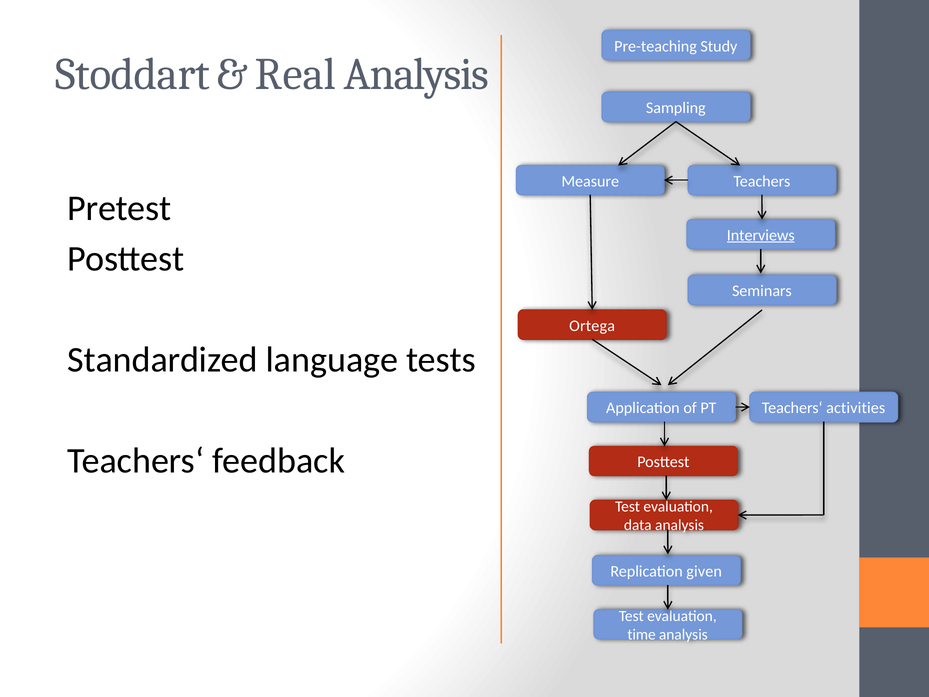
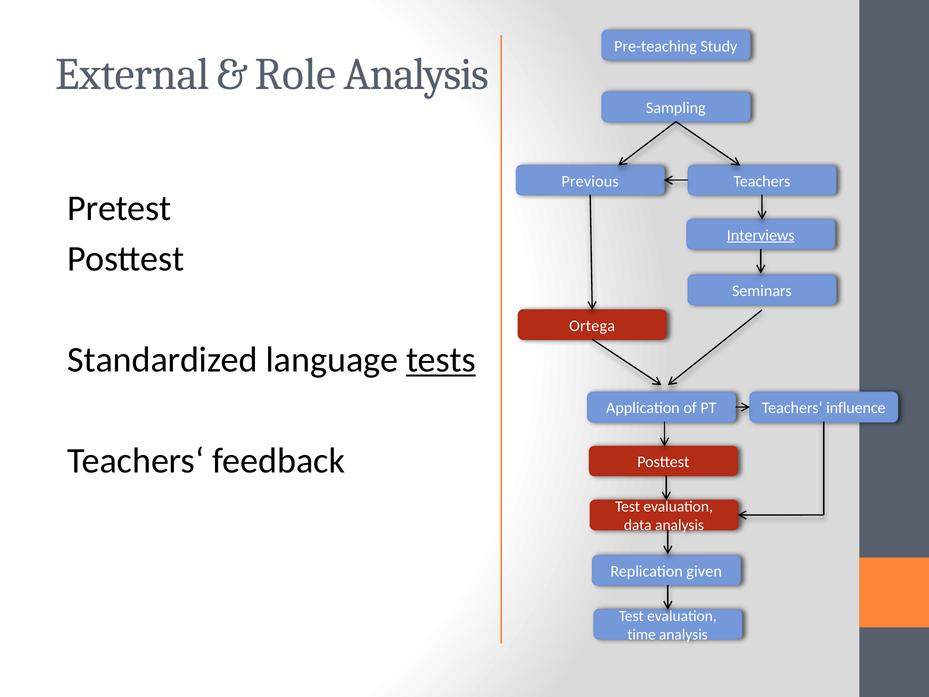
Stoddart: Stoddart -> External
Real: Real -> Role
Measure: Measure -> Previous
tests underline: none -> present
activities: activities -> influence
